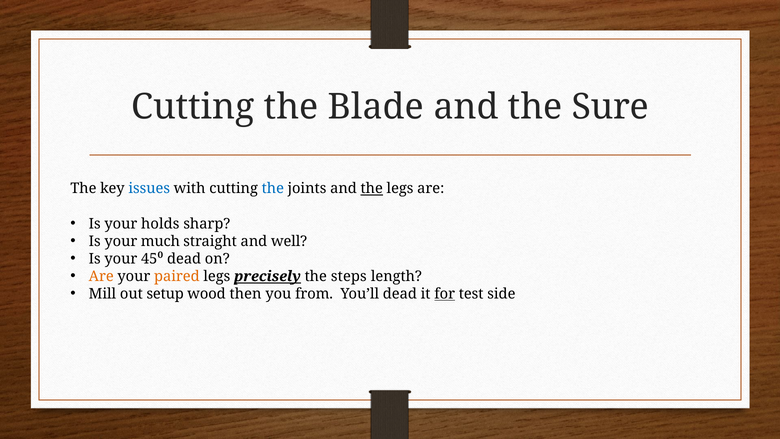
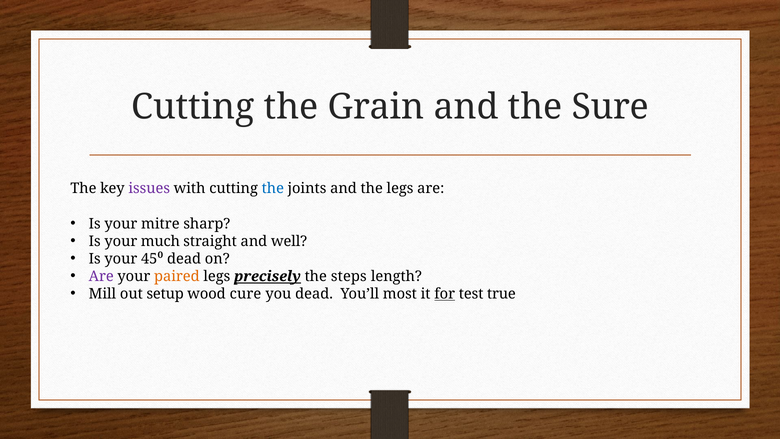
Blade: Blade -> Grain
issues colour: blue -> purple
the at (372, 188) underline: present -> none
holds: holds -> mitre
Are at (101, 276) colour: orange -> purple
then: then -> cure
you from: from -> dead
You’ll dead: dead -> most
side: side -> true
